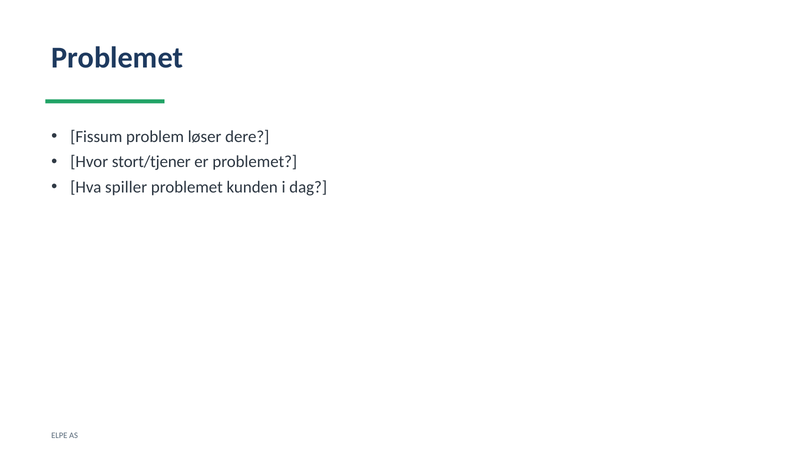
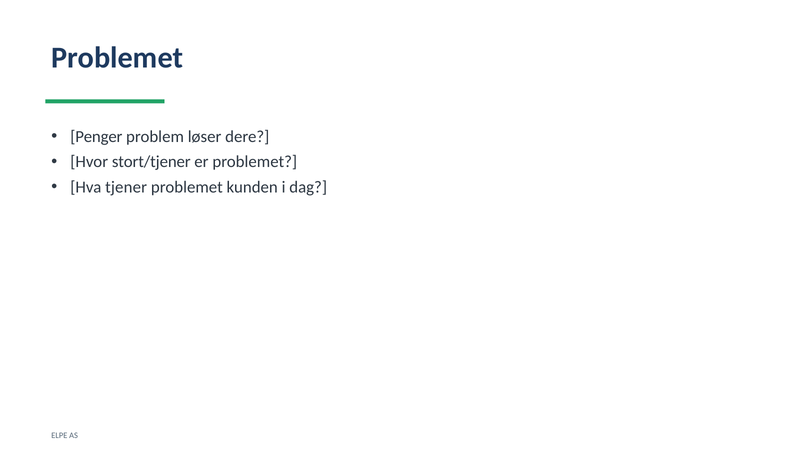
Fissum: Fissum -> Penger
spiller: spiller -> tjener
